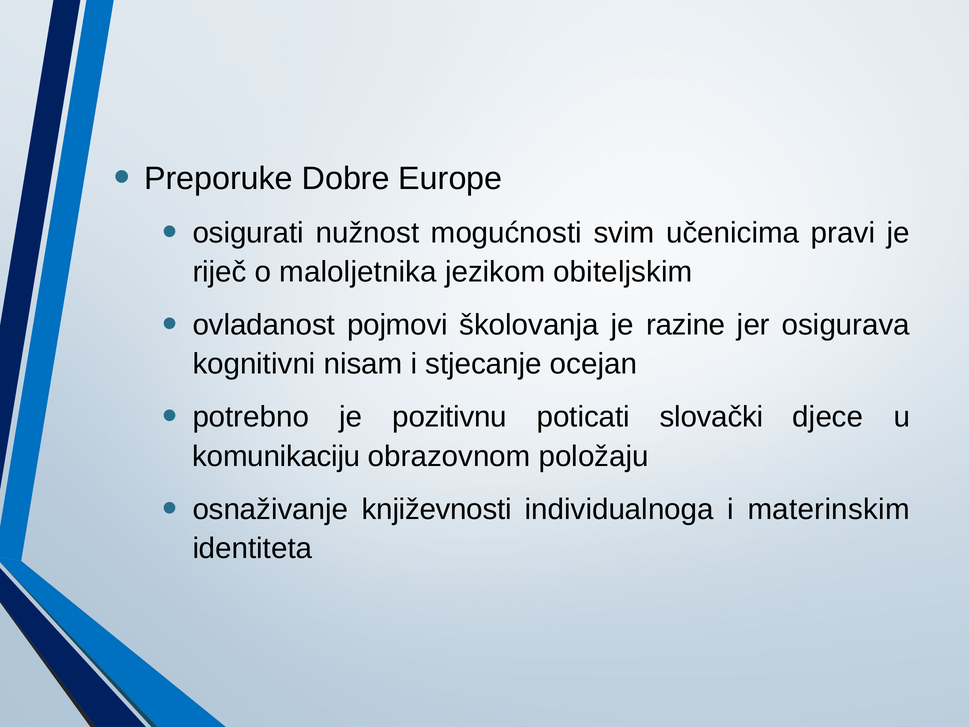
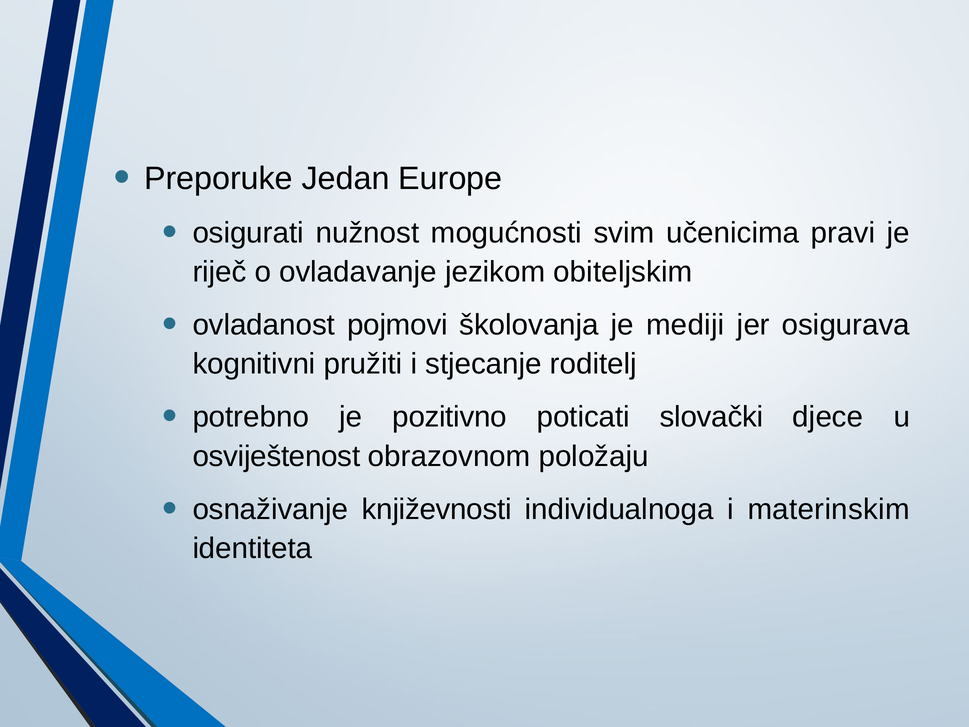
Dobre: Dobre -> Jedan
maloljetnika: maloljetnika -> ovladavanje
razine: razine -> mediji
nisam: nisam -> pružiti
ocejan: ocejan -> roditelj
pozitivnu: pozitivnu -> pozitivno
komunikaciju: komunikaciju -> osviještenost
